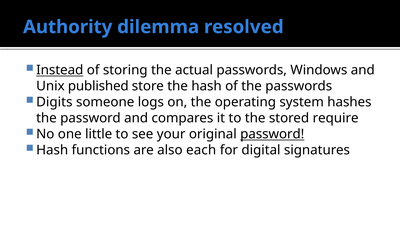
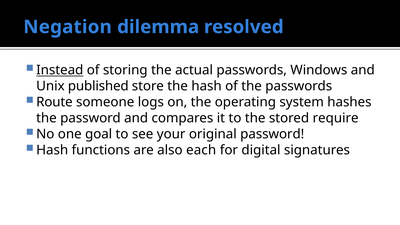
Authority: Authority -> Negation
Digits: Digits -> Route
little: little -> goal
password at (272, 134) underline: present -> none
